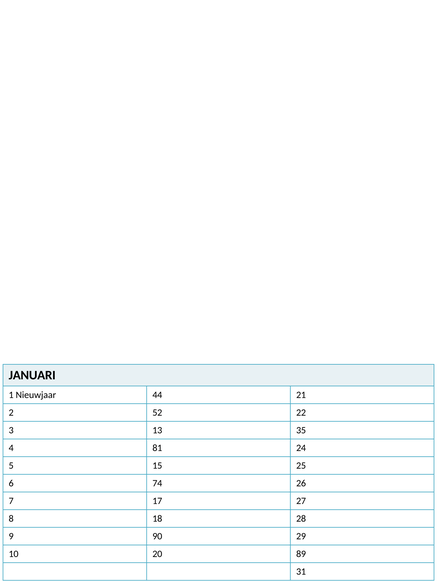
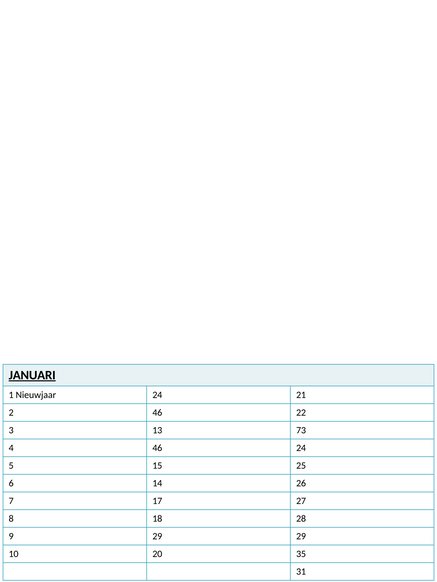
JANUARI underline: none -> present
Nieuwjaar 44: 44 -> 24
2 52: 52 -> 46
35: 35 -> 73
4 81: 81 -> 46
74: 74 -> 14
9 90: 90 -> 29
89: 89 -> 35
